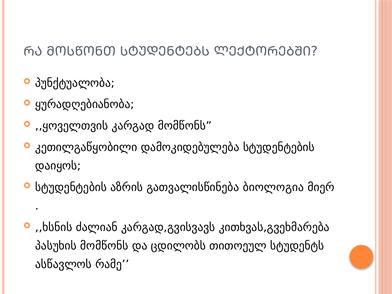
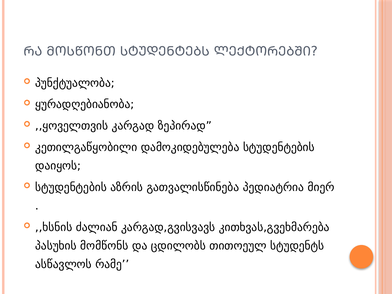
კარგად მომწონს: მომწონს -> ზეპირად
ბიოლოგია: ბიოლოგია -> პედიატრია
